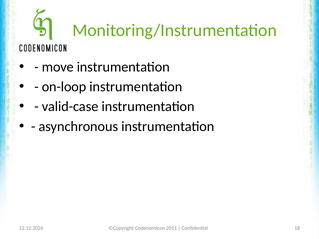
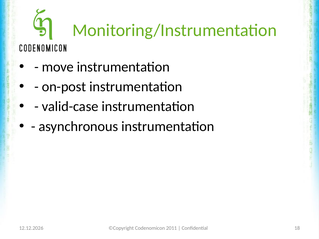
on-loop: on-loop -> on-post
